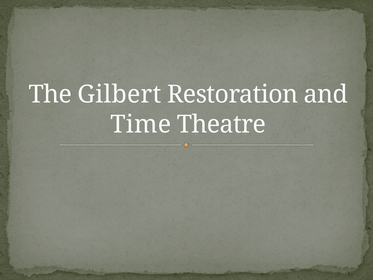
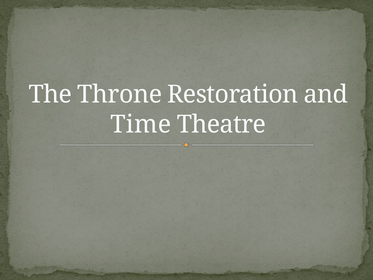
Gilbert: Gilbert -> Throne
